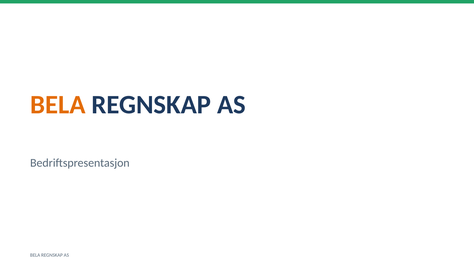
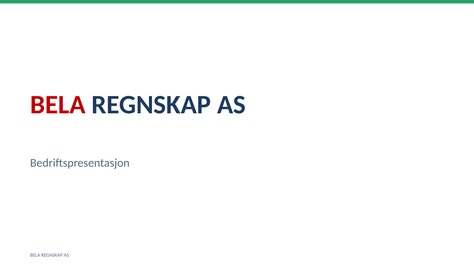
BELA at (58, 105) colour: orange -> red
